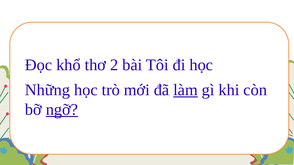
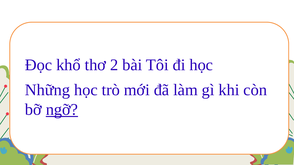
làm underline: present -> none
